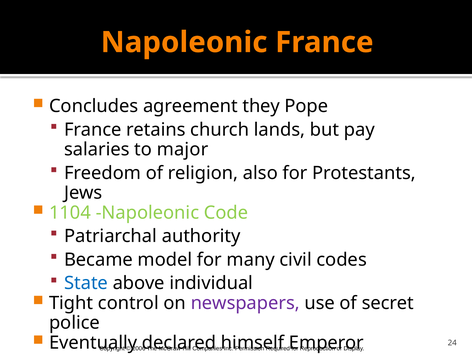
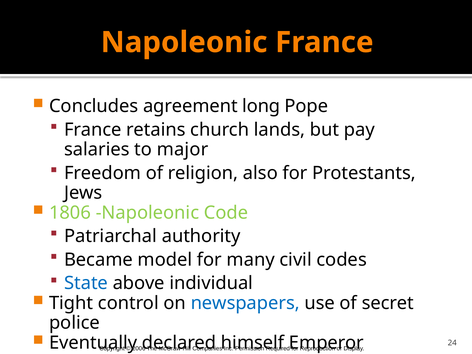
they: they -> long
1104: 1104 -> 1806
newspapers colour: purple -> blue
